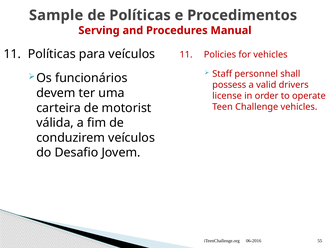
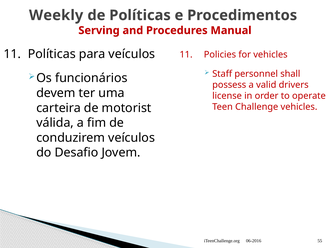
Sample: Sample -> Weekly
